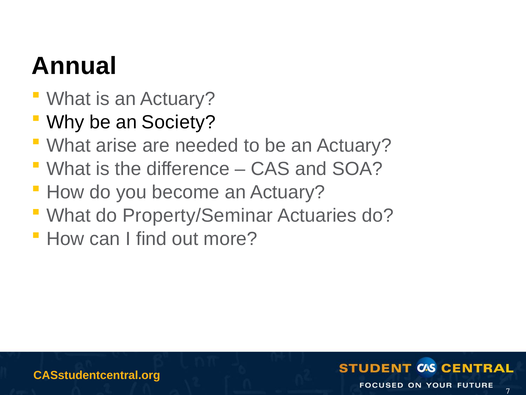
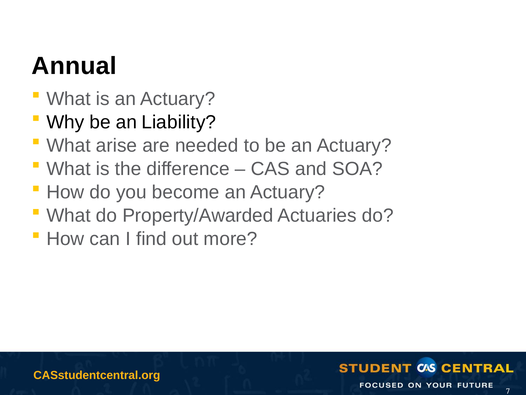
Society: Society -> Liability
Property/Seminar: Property/Seminar -> Property/Awarded
